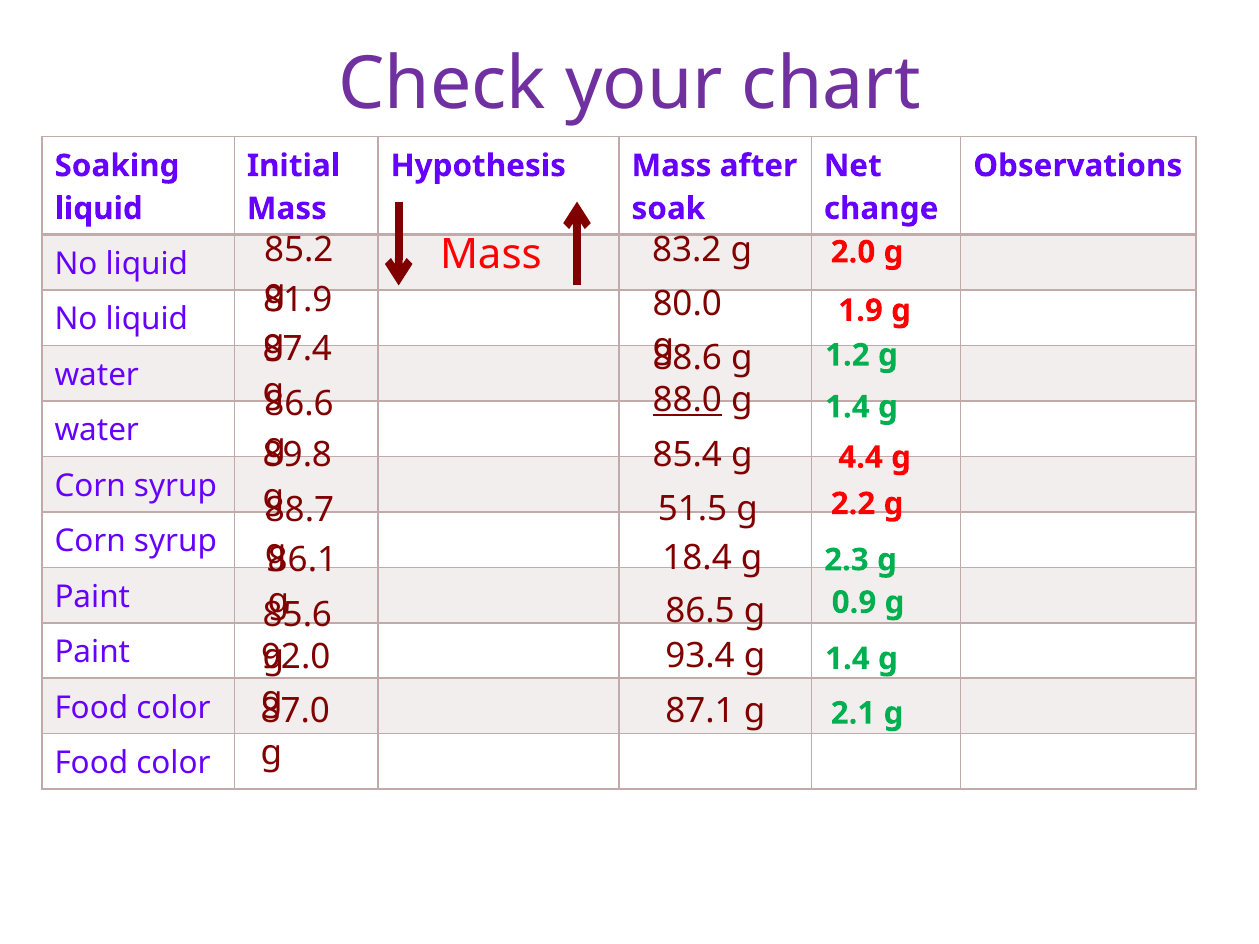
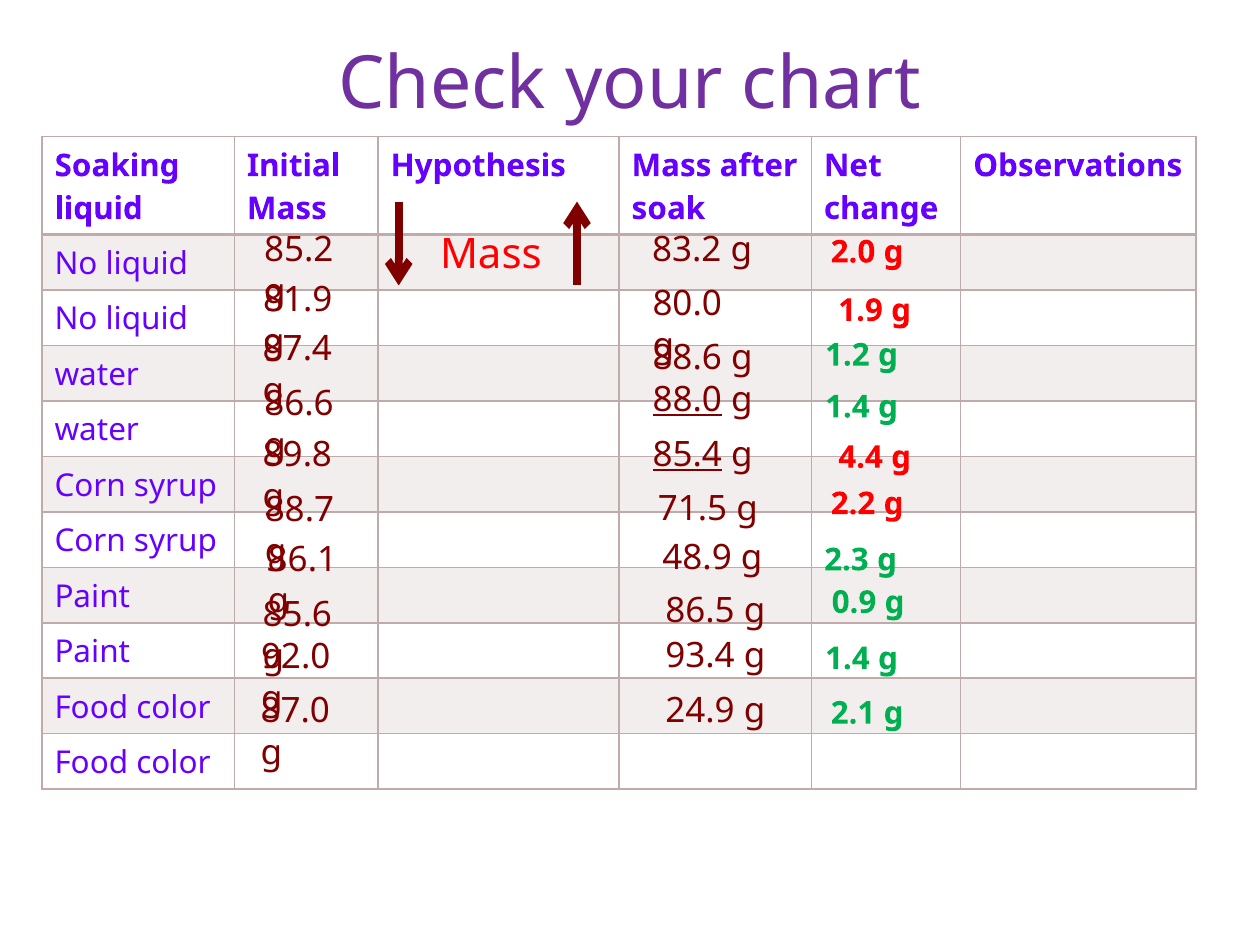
85.4 underline: none -> present
51.5: 51.5 -> 71.5
18.4: 18.4 -> 48.9
87.1: 87.1 -> 24.9
